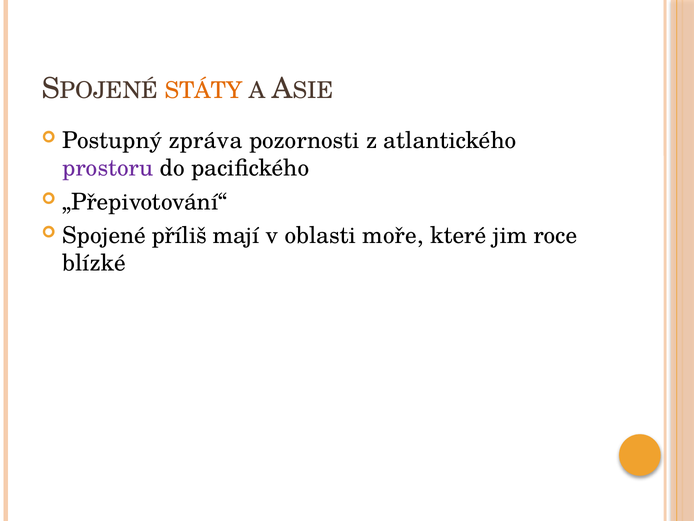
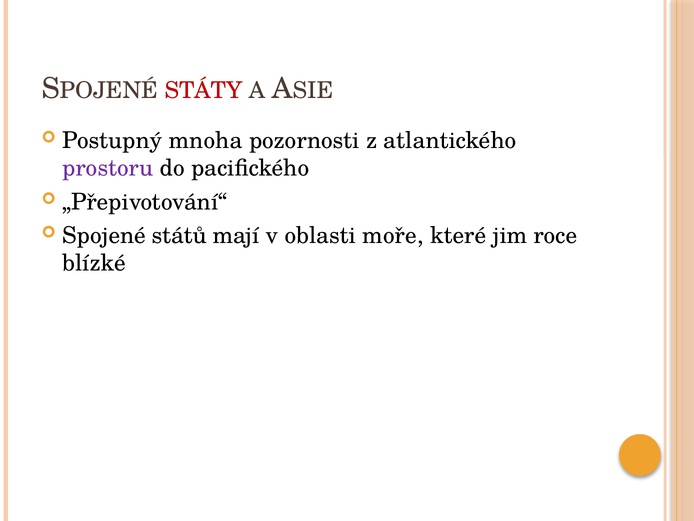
STÁTY colour: orange -> red
zpráva: zpráva -> mnoha
příliš: příliš -> států
